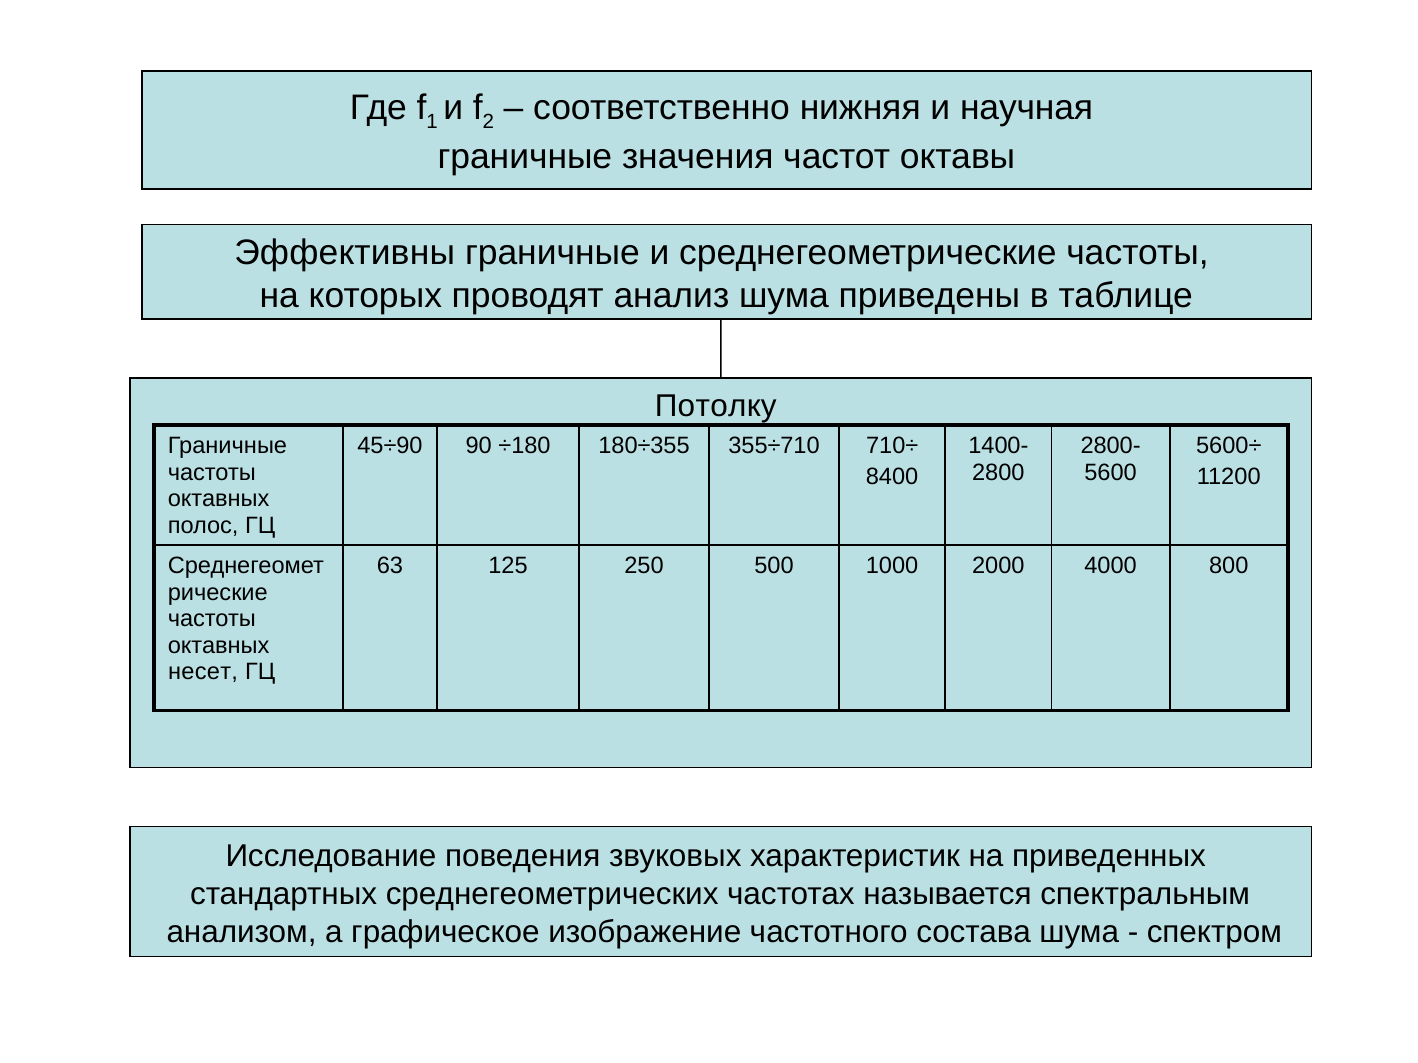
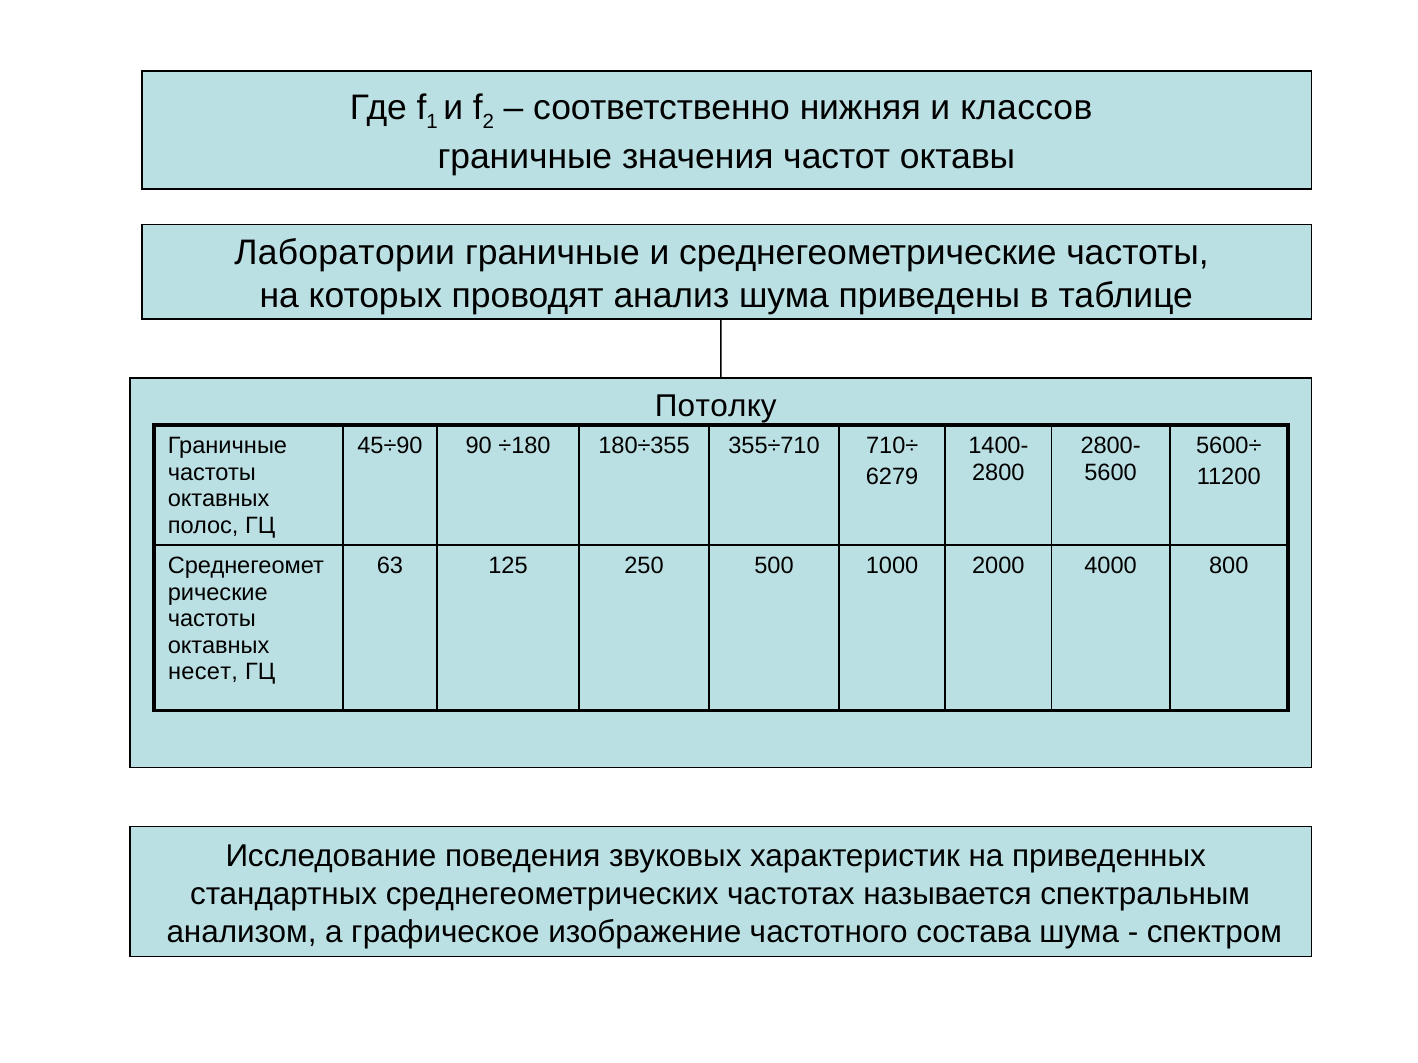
научная: научная -> классов
Эффективны: Эффективны -> Лаборатории
8400: 8400 -> 6279
